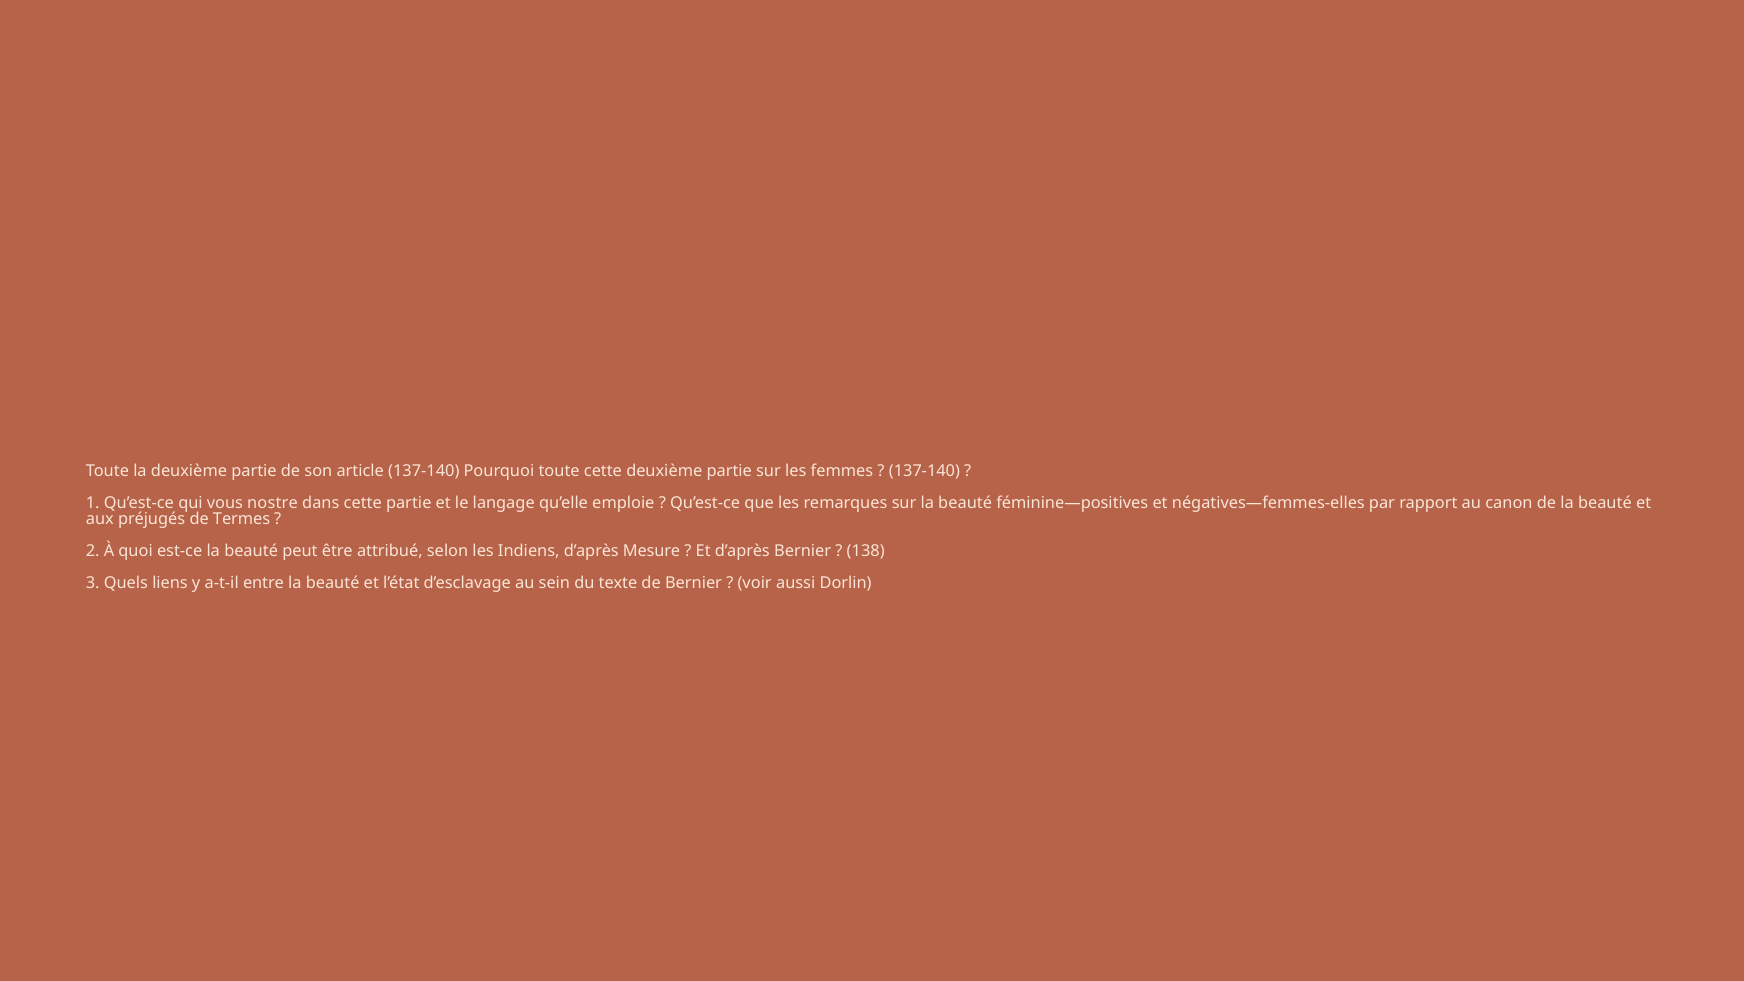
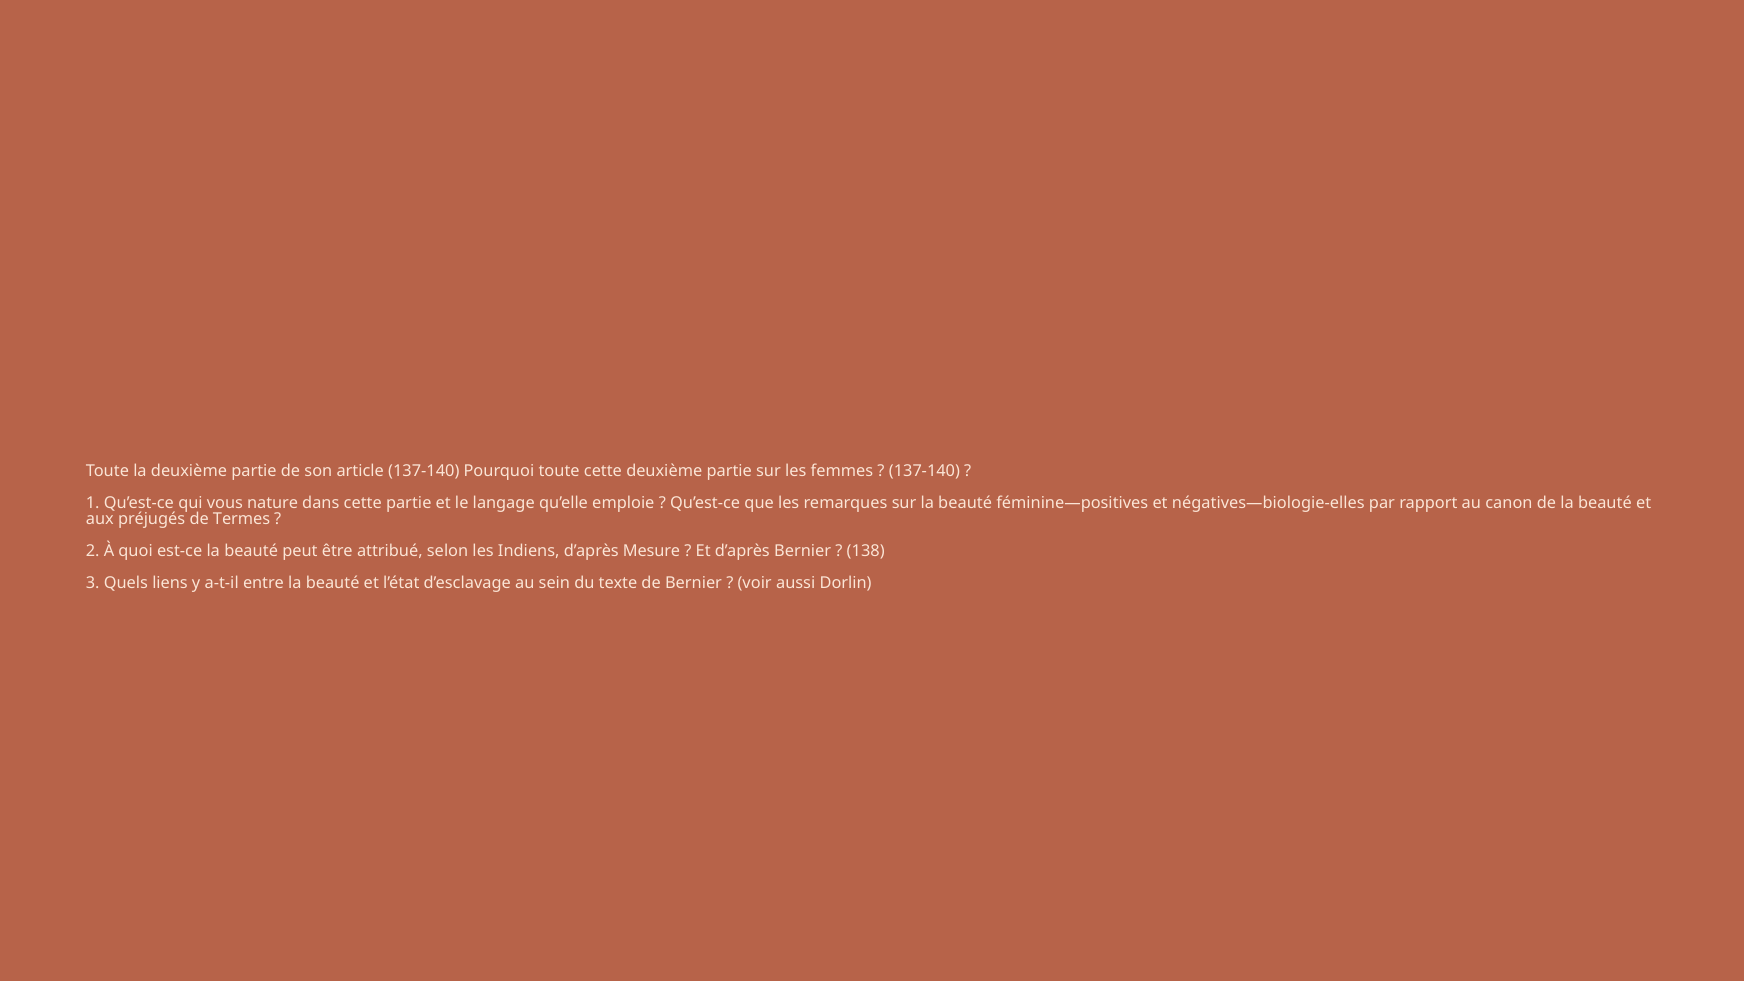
nostre: nostre -> nature
négatives—femmes-elles: négatives—femmes-elles -> négatives—biologie-elles
